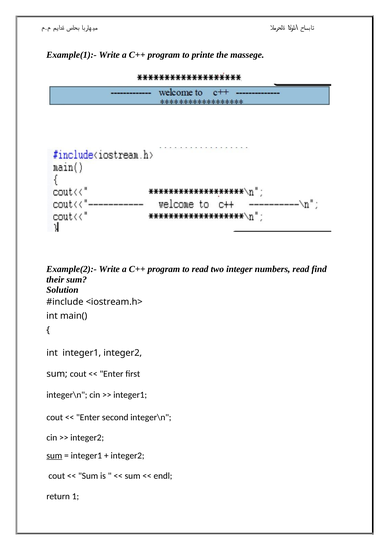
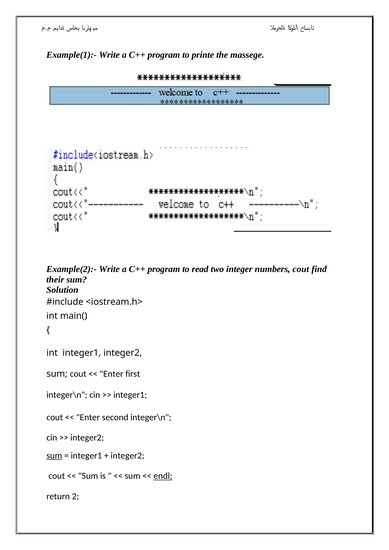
numbers read: read -> cout
endl underline: none -> present
1: 1 -> 2
